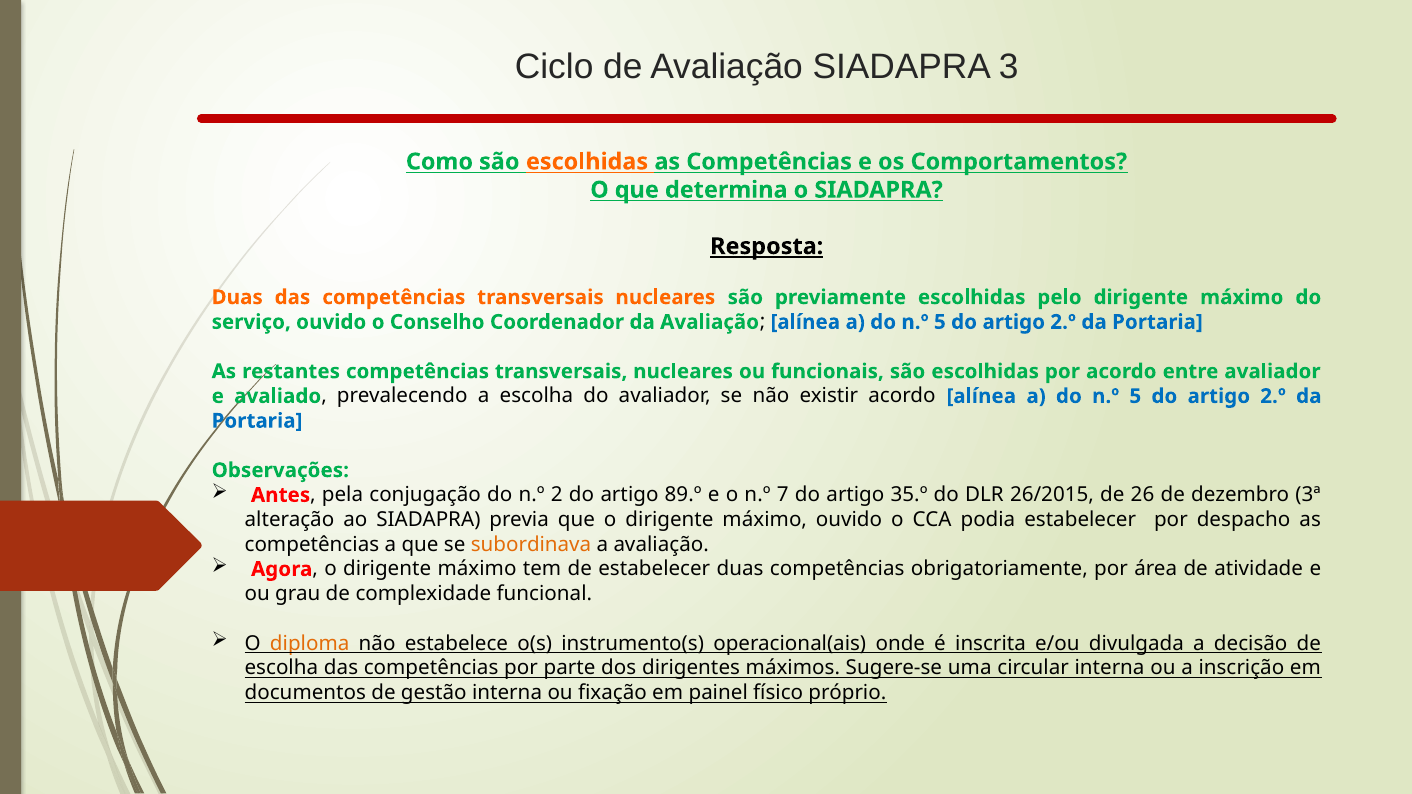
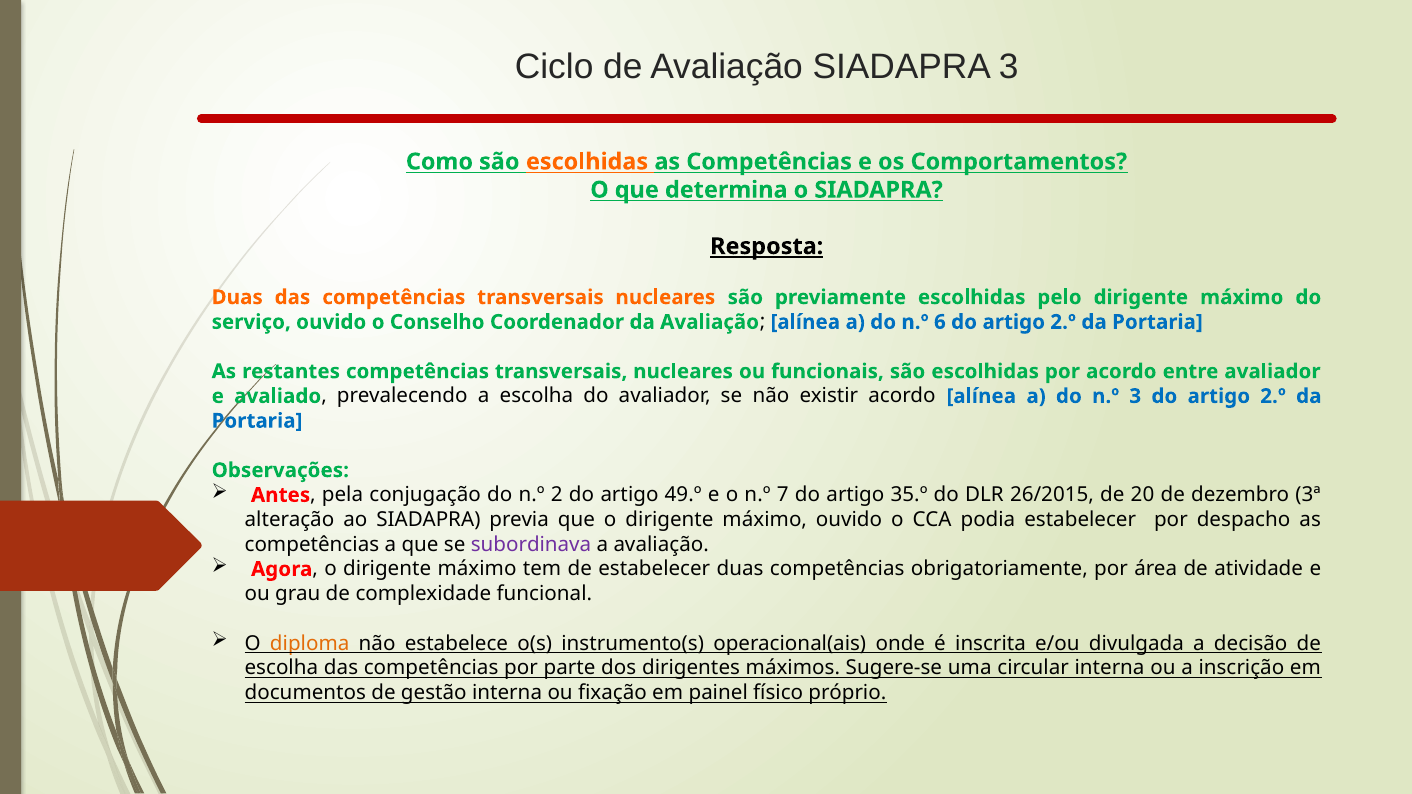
5 at (940, 322): 5 -> 6
5 at (1135, 396): 5 -> 3
89.º: 89.º -> 49.º
26: 26 -> 20
subordinava colour: orange -> purple
